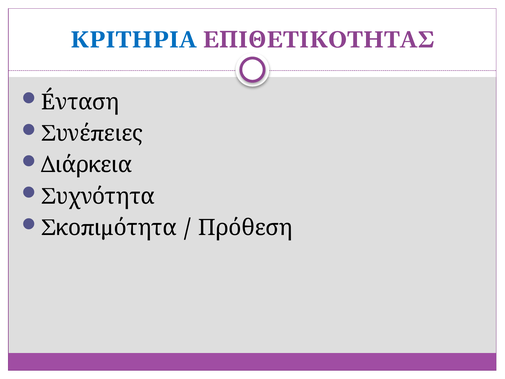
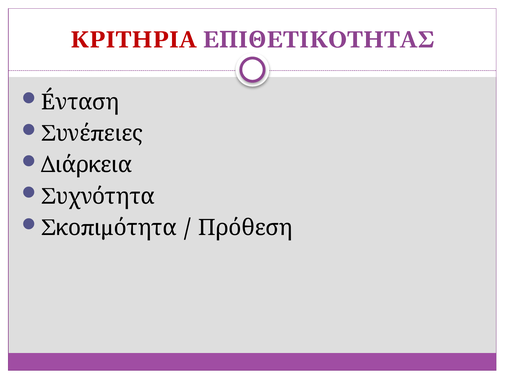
ΚΡΙΤΗΡΙΑ colour: blue -> red
